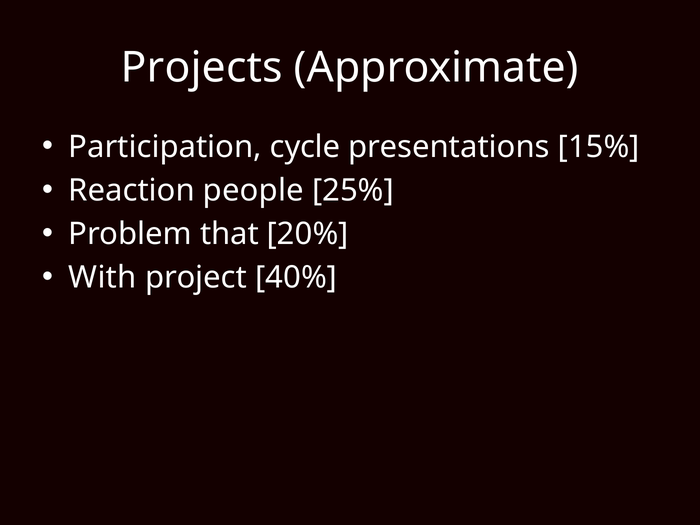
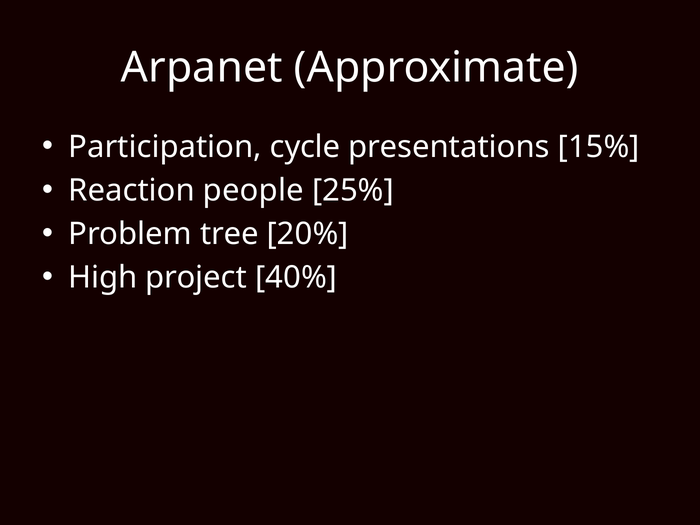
Projects: Projects -> Arpanet
that: that -> tree
With: With -> High
